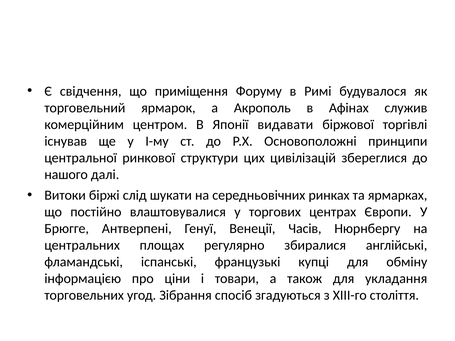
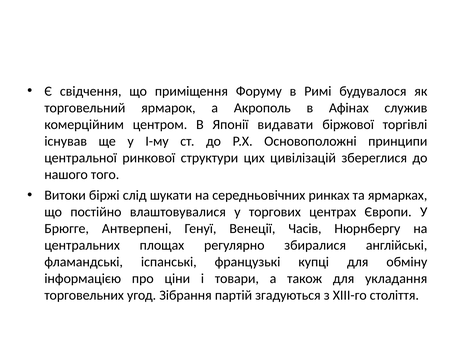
далі: далі -> того
спосіб: спосіб -> партій
